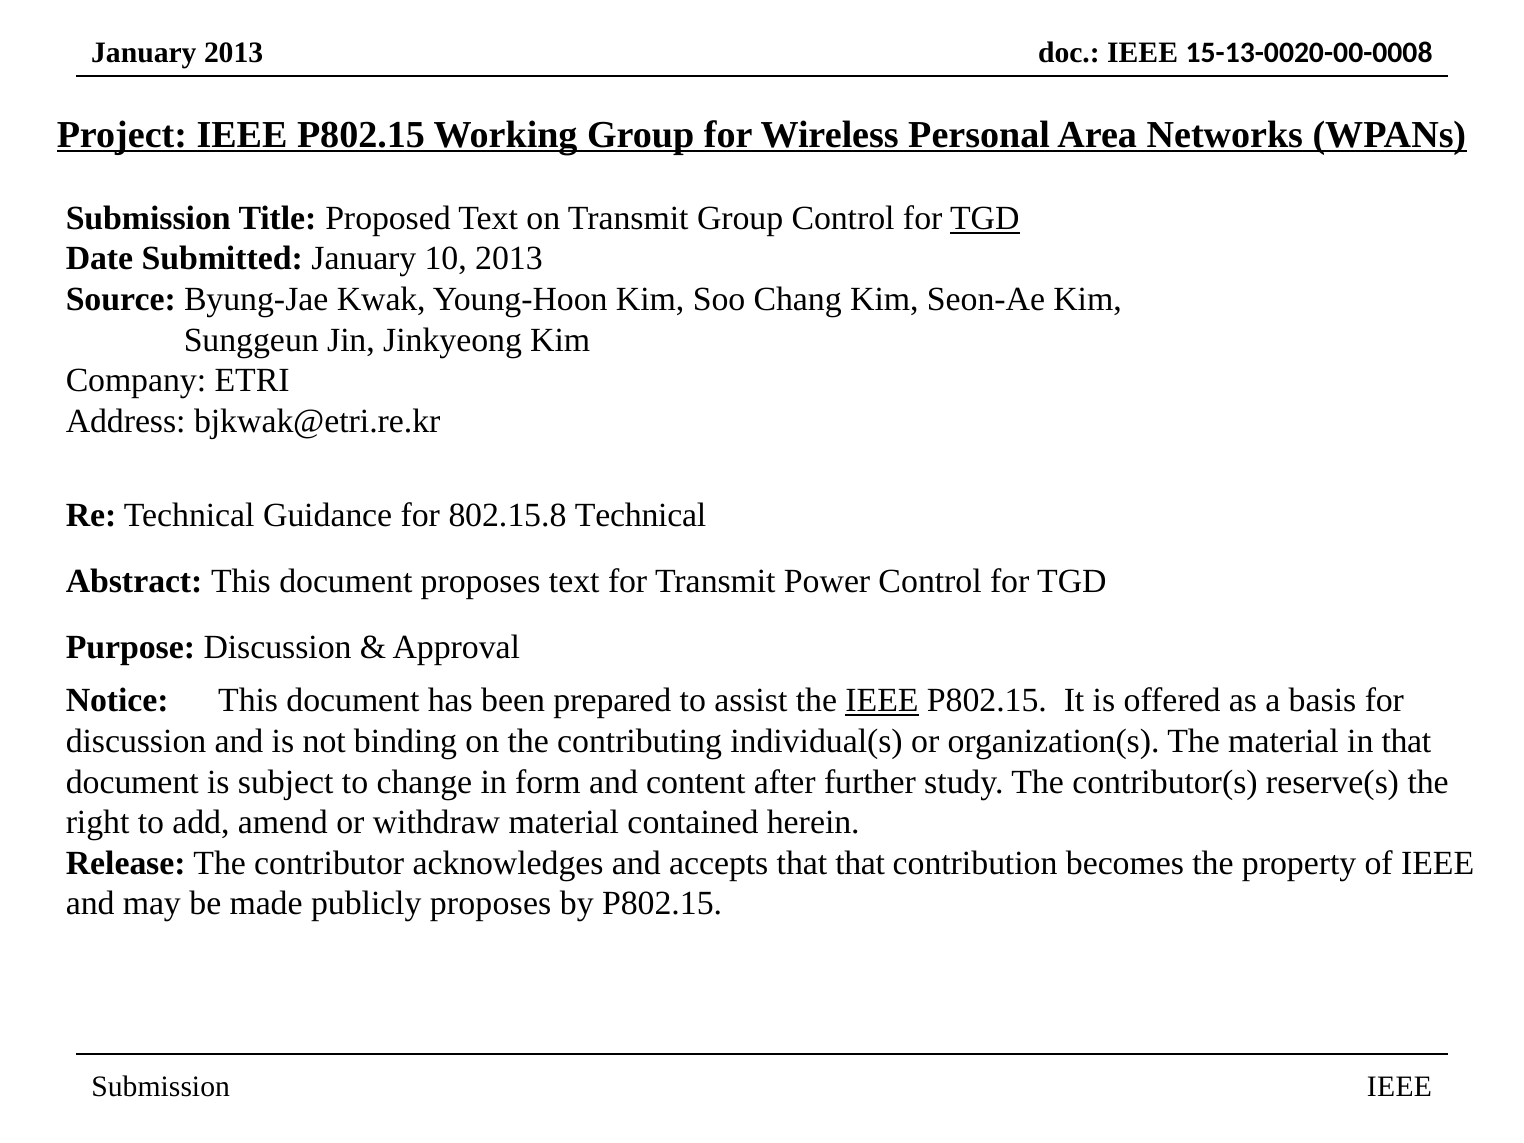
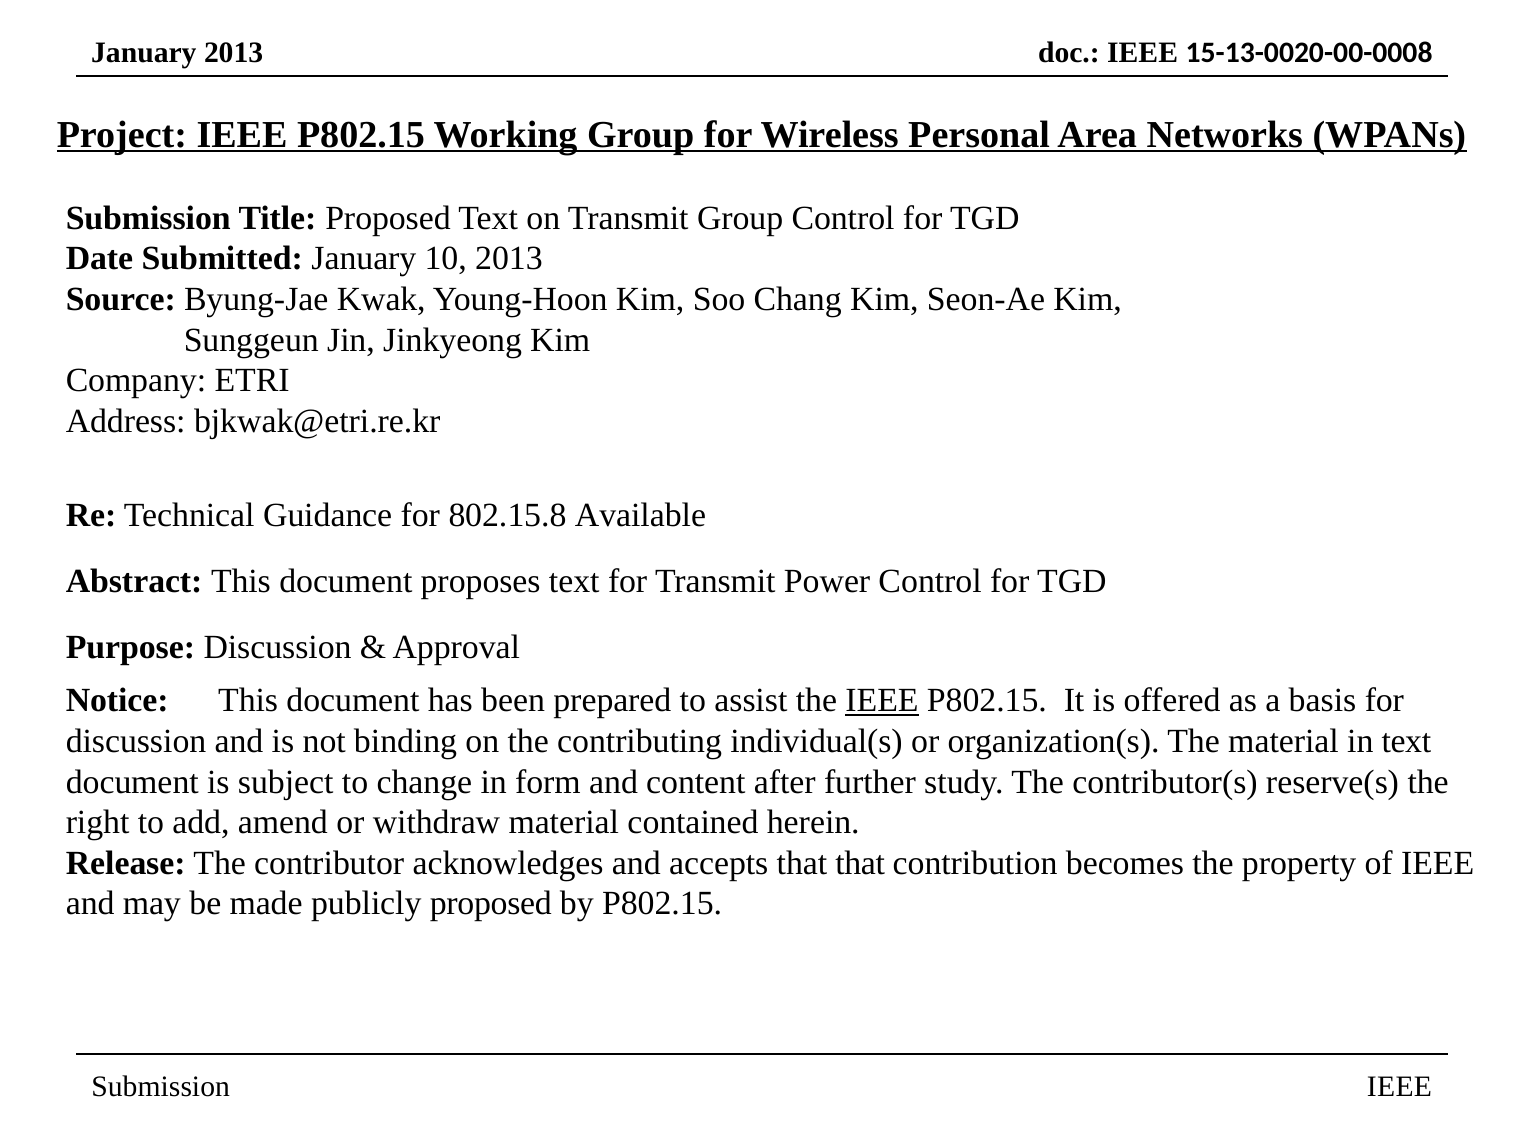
TGD at (985, 218) underline: present -> none
802.15.8 Technical: Technical -> Available
in that: that -> text
publicly proposes: proposes -> proposed
